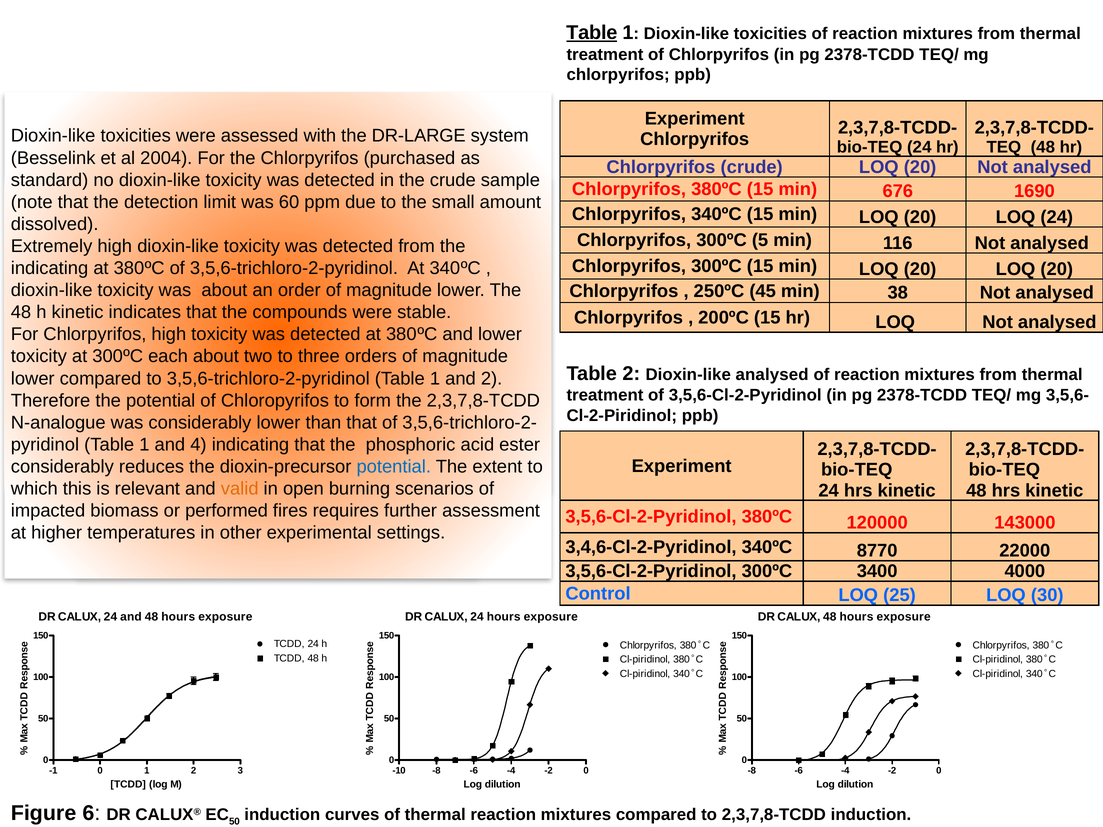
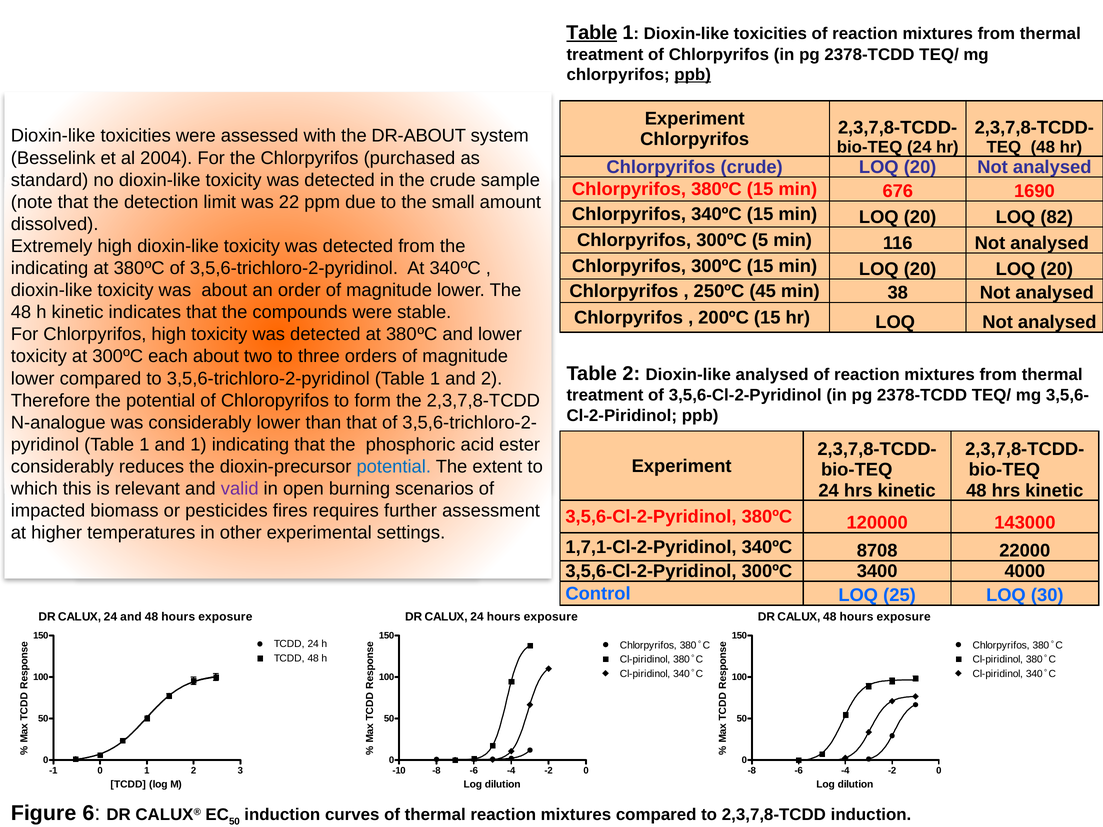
ppb at (693, 75) underline: none -> present
DR-LARGE: DR-LARGE -> DR-ABOUT
60: 60 -> 22
LOQ 24: 24 -> 82
and 4: 4 -> 1
valid colour: orange -> purple
performed: performed -> pesticides
3,4,6-Cl-2-Pyridinol: 3,4,6-Cl-2-Pyridinol -> 1,7,1-Cl-2-Pyridinol
8770: 8770 -> 8708
